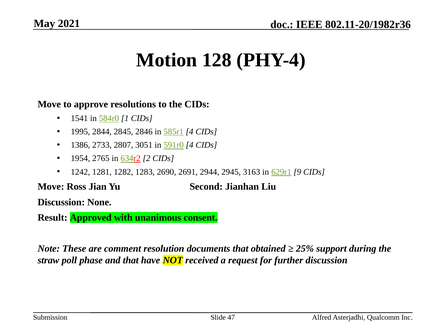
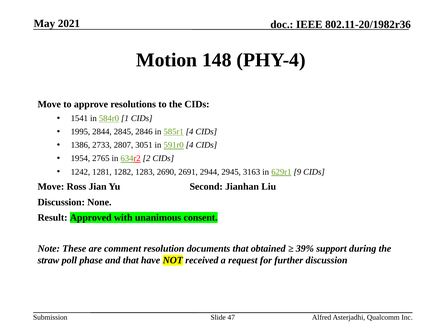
128: 128 -> 148
25%: 25% -> 39%
